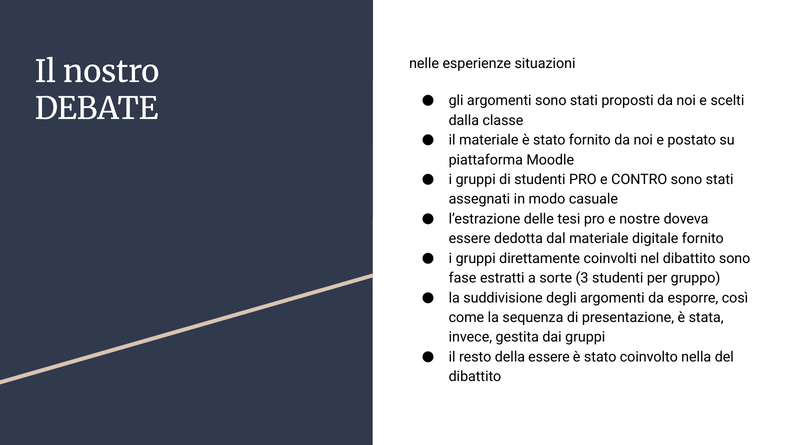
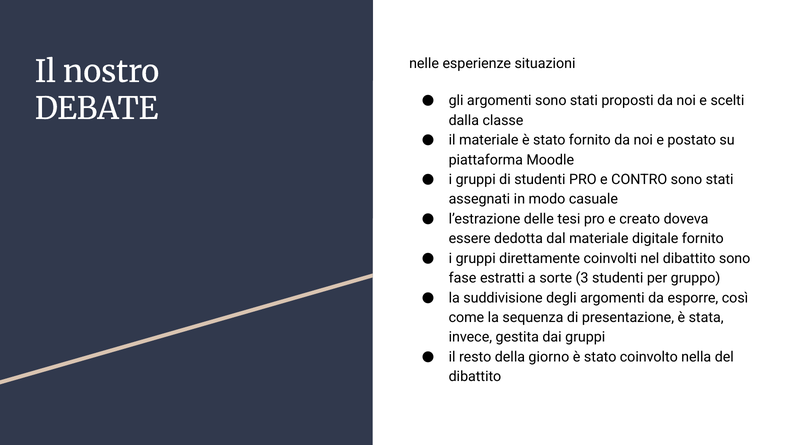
nostre: nostre -> creato
della essere: essere -> giorno
